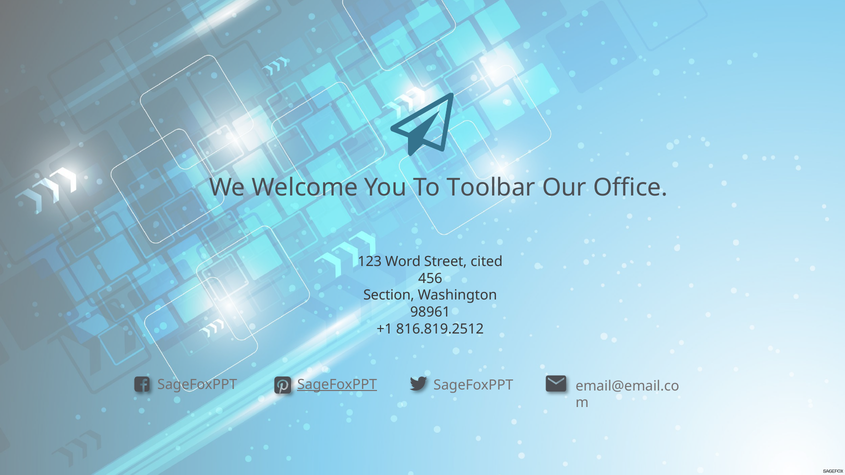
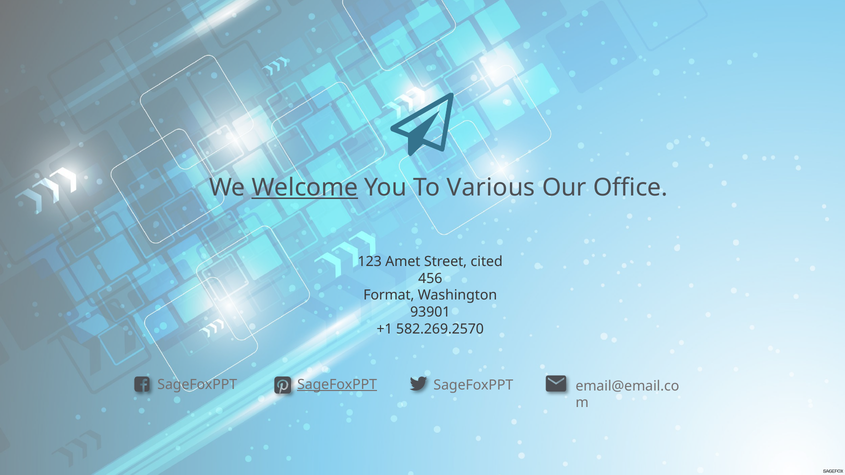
Welcome underline: none -> present
Toolbar: Toolbar -> Various
Word: Word -> Amet
Section: Section -> Format
98961: 98961 -> 93901
816.819.2512: 816.819.2512 -> 582.269.2570
